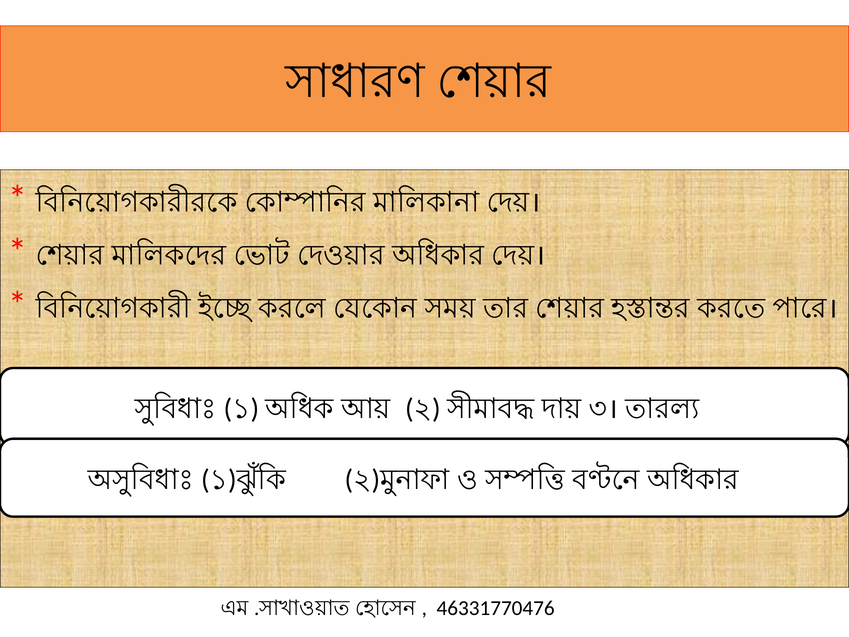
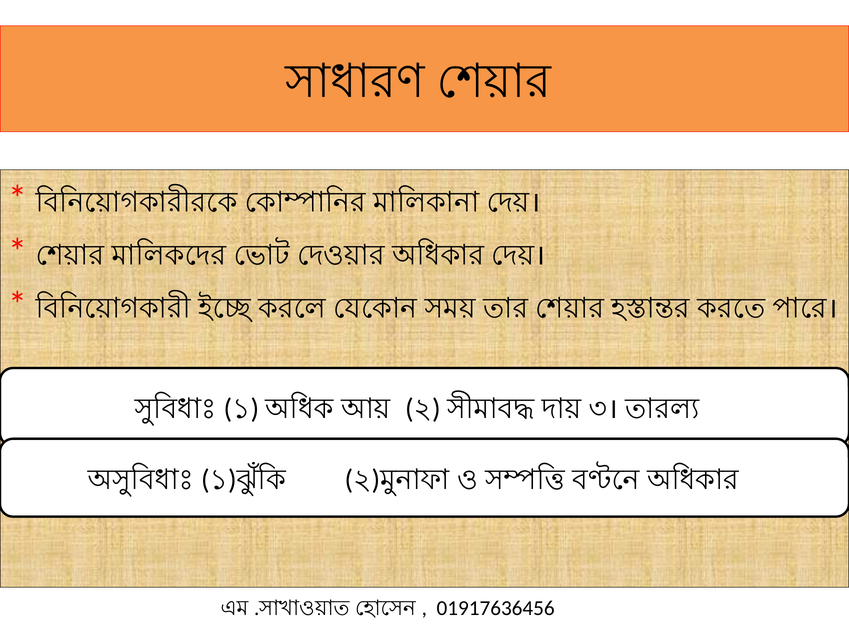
46331770476: 46331770476 -> 01917636456
